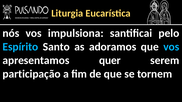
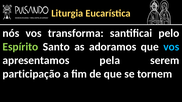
impulsiona: impulsiona -> transforma
Espírito colour: light blue -> light green
quer: quer -> pela
